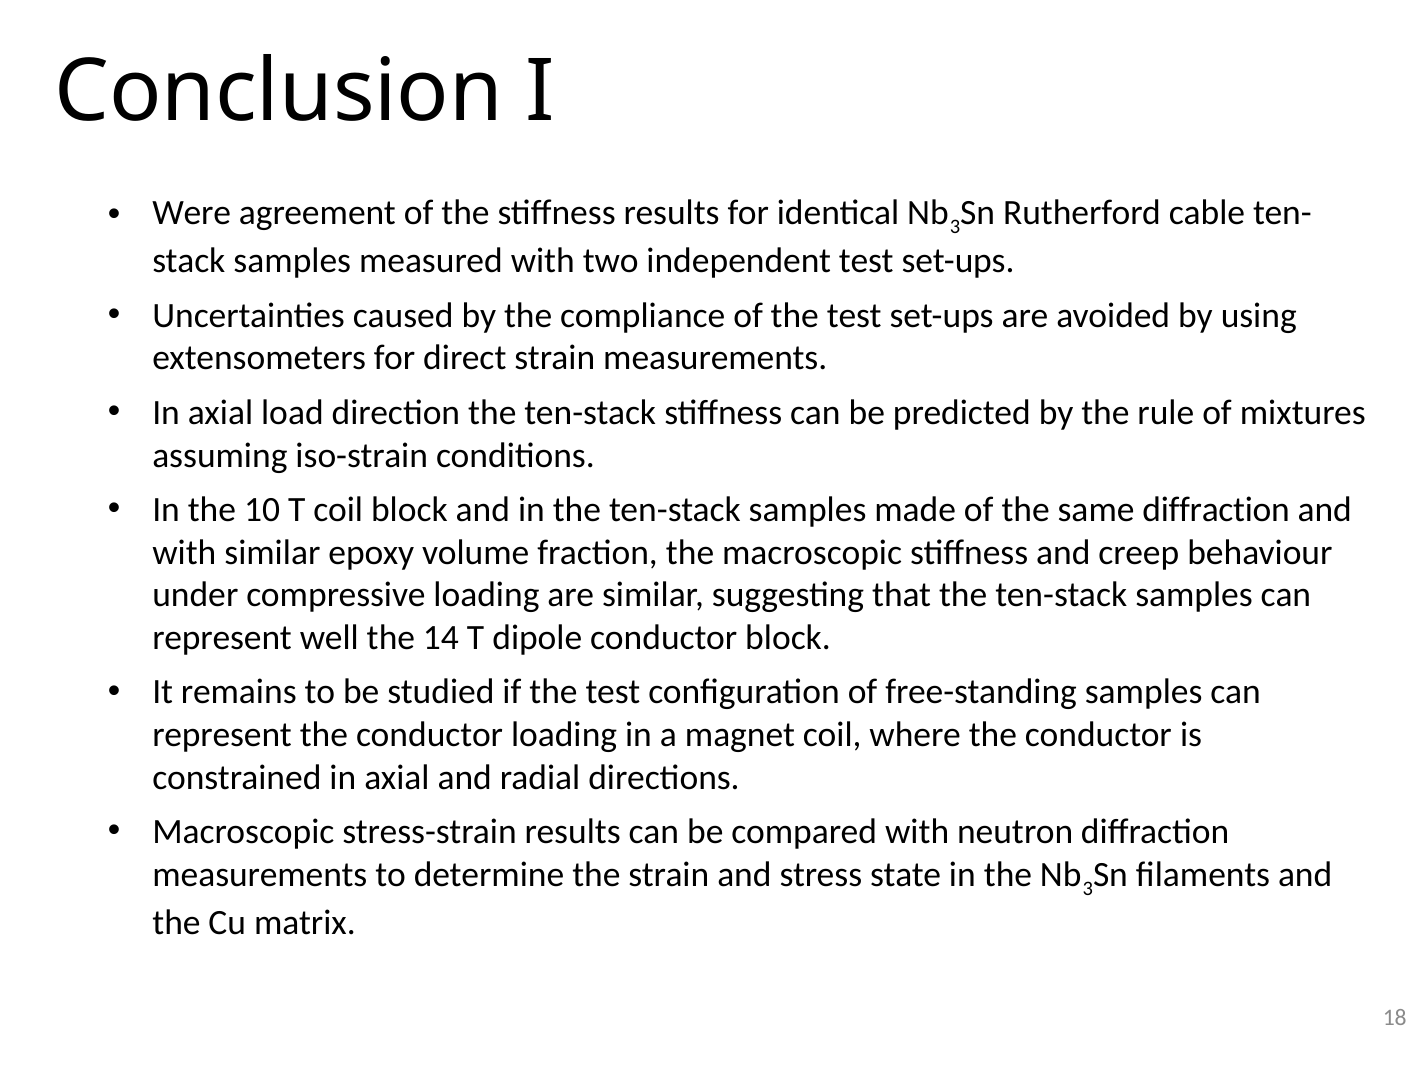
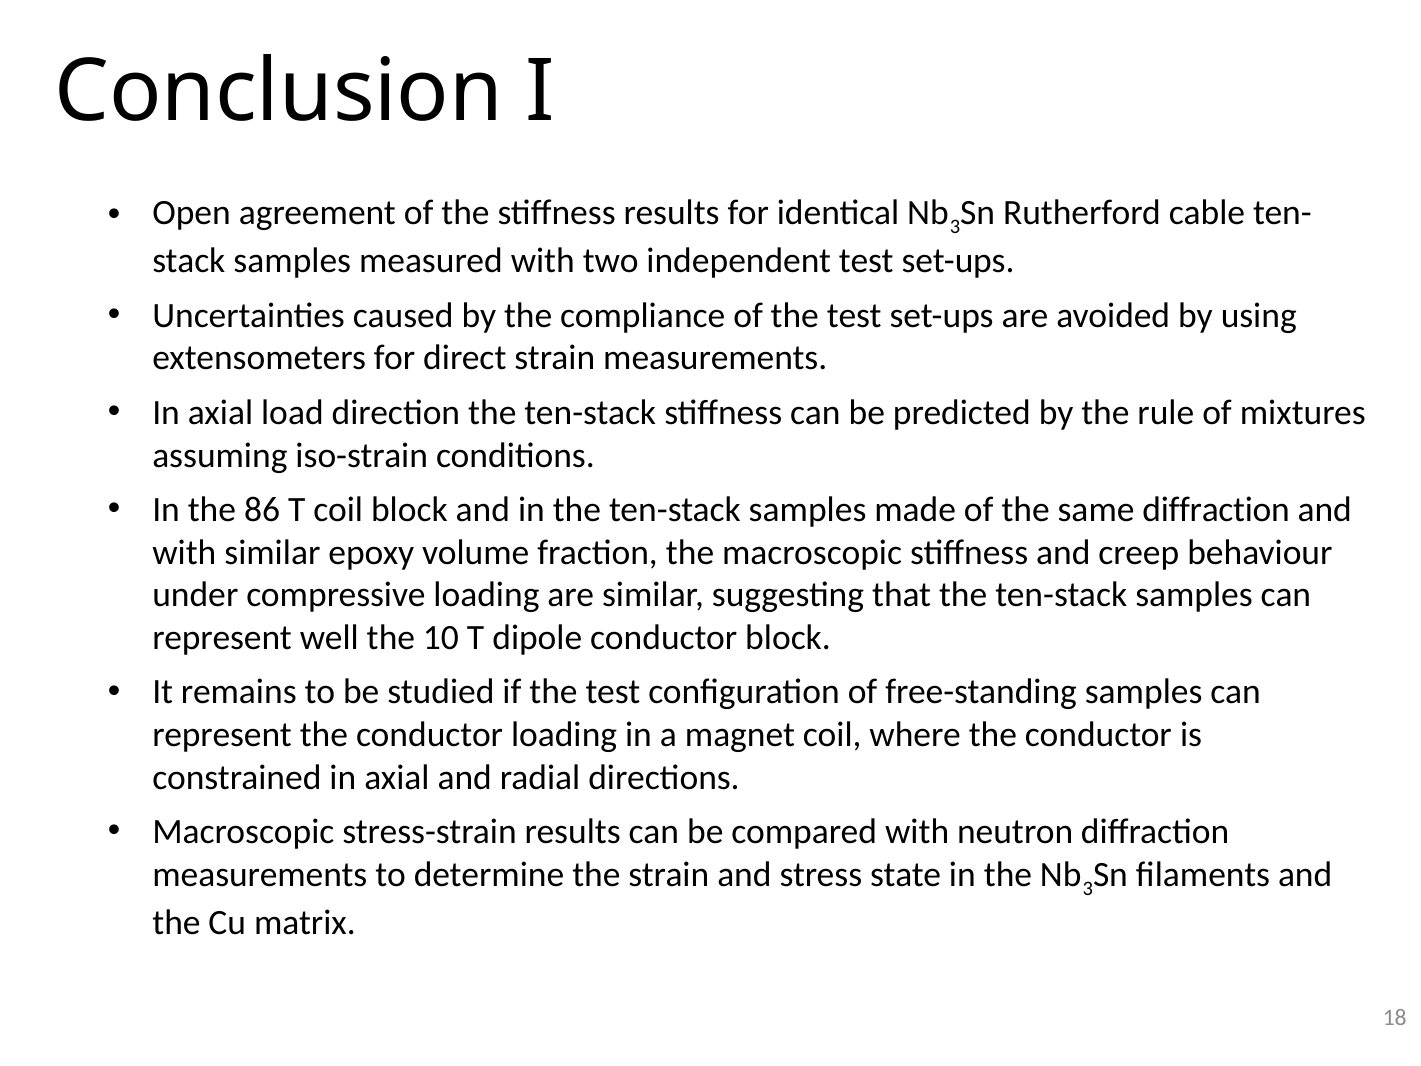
Were: Were -> Open
10: 10 -> 86
14: 14 -> 10
